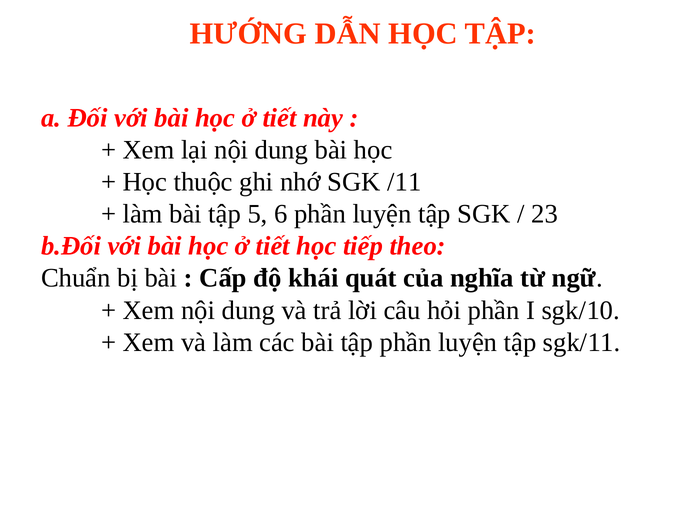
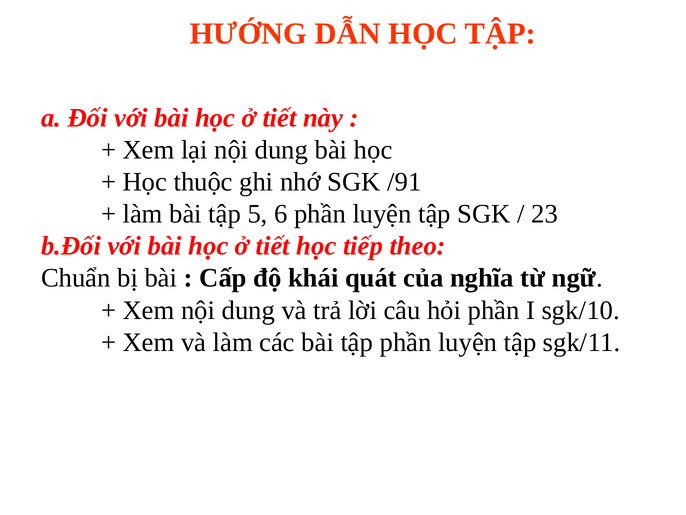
/11: /11 -> /91
